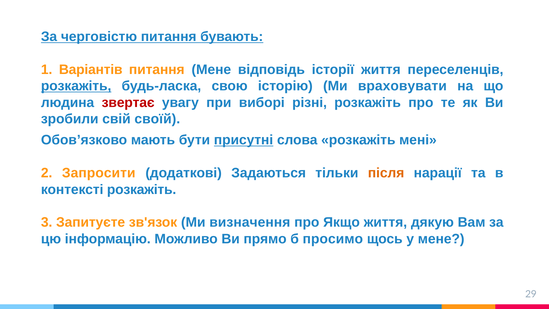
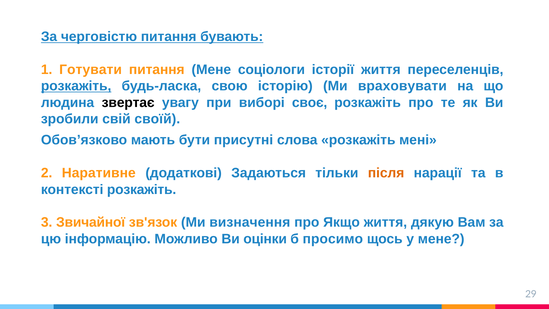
Варіантів: Варіантів -> Готувати
відповідь: відповідь -> соціологи
звертає colour: red -> black
різні: різні -> своє
присутні underline: present -> none
Запросити: Запросити -> Наративне
Запитуєте: Запитуєте -> Звичайної
прямо: прямо -> оцінки
